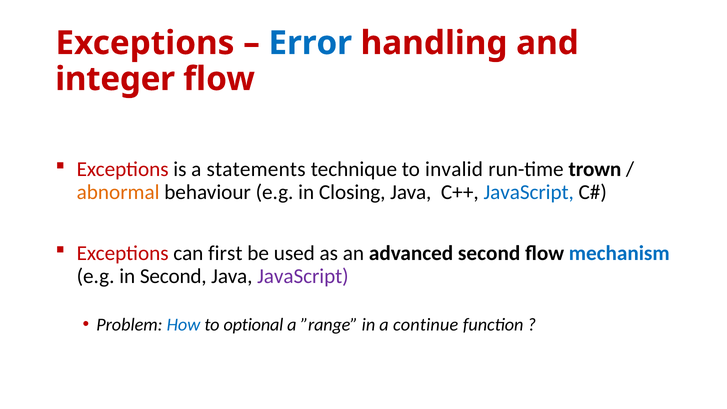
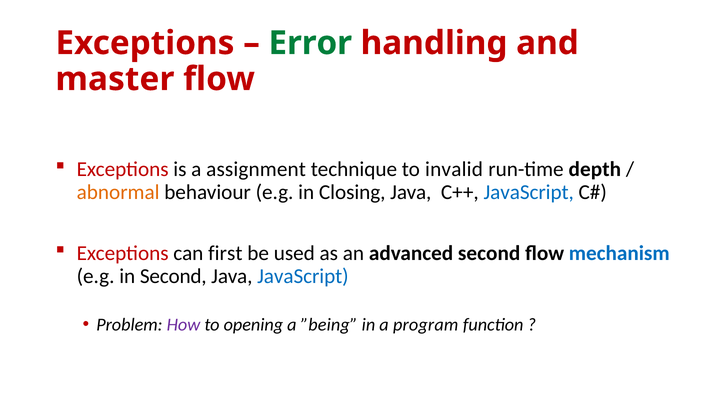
Error colour: blue -> green
integer: integer -> master
statements: statements -> assignment
trown: trown -> depth
JavaScript at (303, 276) colour: purple -> blue
How colour: blue -> purple
optional: optional -> opening
”range: ”range -> ”being
continue: continue -> program
